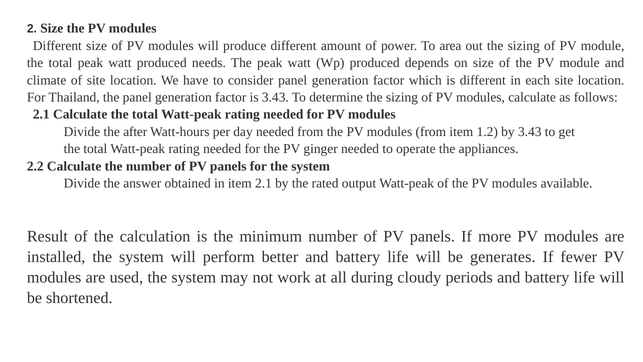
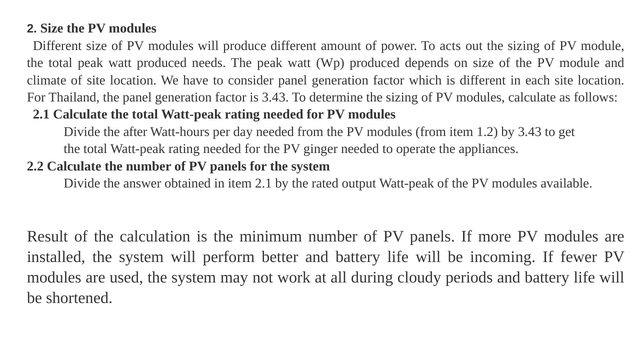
area: area -> acts
generates: generates -> incoming
